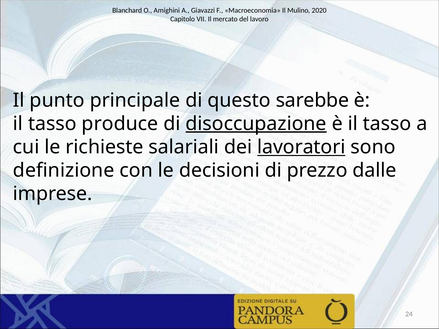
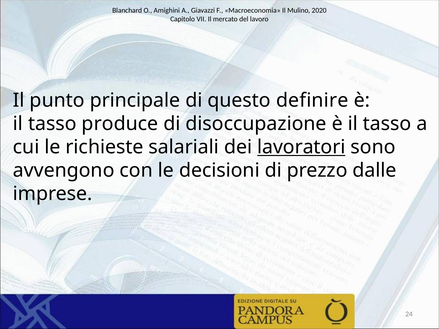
sarebbe: sarebbe -> definire
disoccupazione underline: present -> none
definizione: definizione -> avvengono
